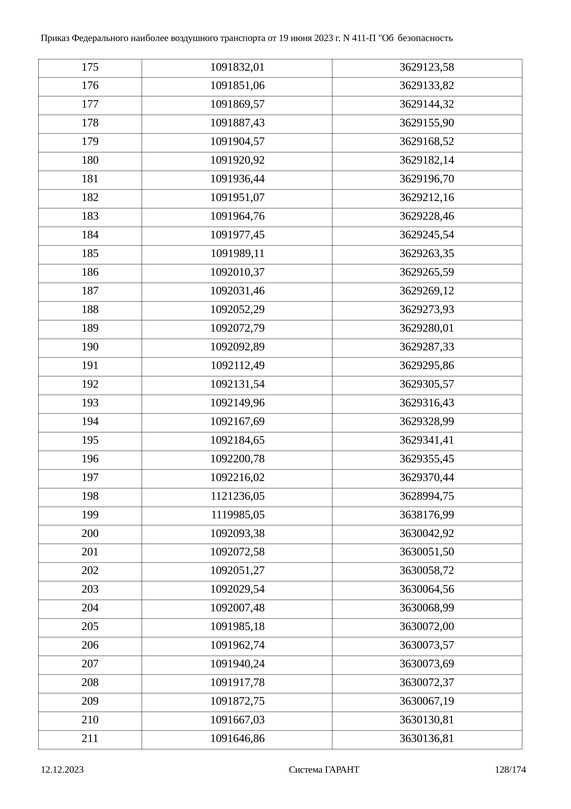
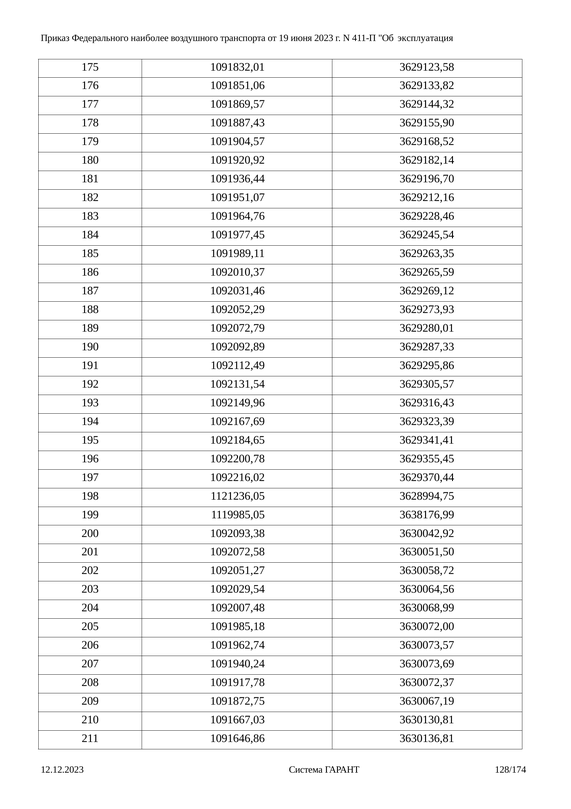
безопасность: безопасность -> эксплуатация
3629328,99: 3629328,99 -> 3629323,39
